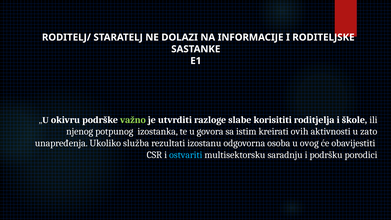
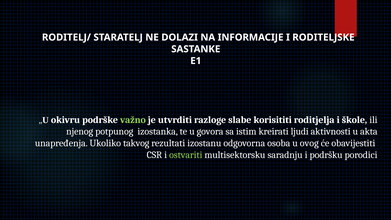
ovih: ovih -> ljudi
zato: zato -> akta
služba: služba -> takvog
ostvariti colour: light blue -> light green
